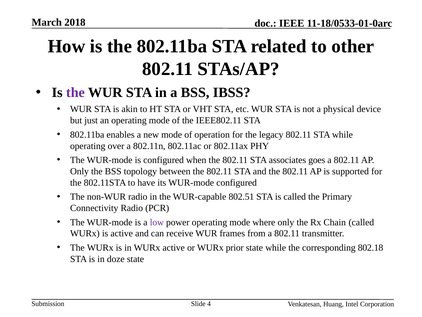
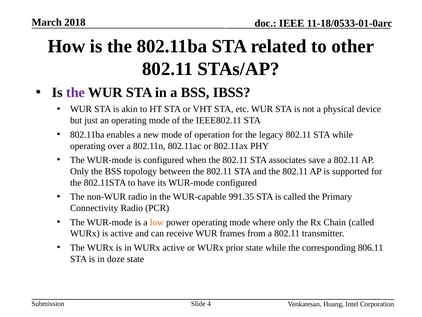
goes: goes -> save
802.51: 802.51 -> 991.35
low colour: purple -> orange
802.18: 802.18 -> 806.11
